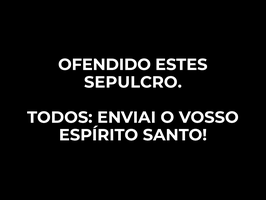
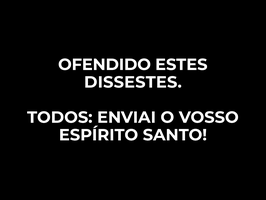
SEPULCRO: SEPULCRO -> DISSESTES
